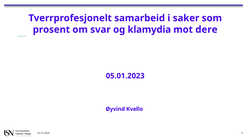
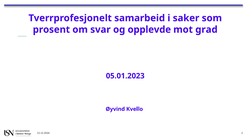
klamydia: klamydia -> opplevde
dere: dere -> grad
